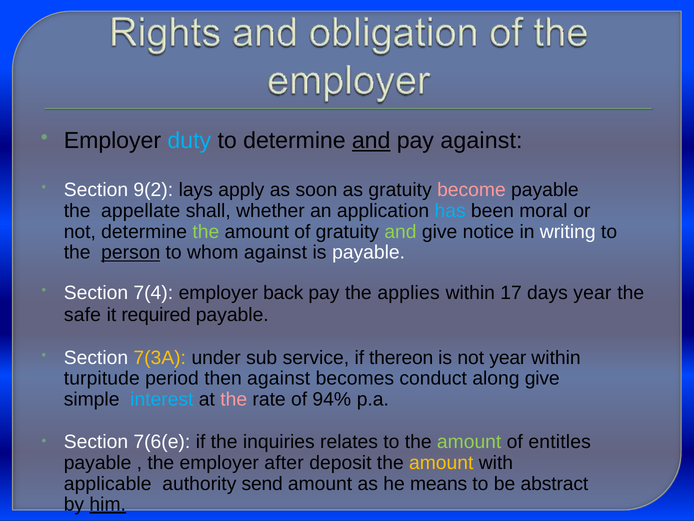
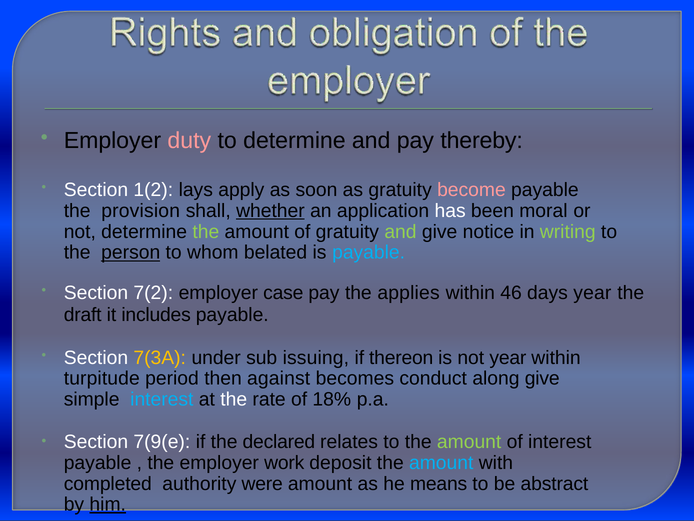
duty colour: light blue -> pink
and at (371, 141) underline: present -> none
pay against: against -> thereby
9(2: 9(2 -> 1(2
appellate: appellate -> provision
whether underline: none -> present
has colour: light blue -> white
writing colour: white -> light green
whom against: against -> belated
payable at (369, 252) colour: white -> light blue
7(4: 7(4 -> 7(2
back: back -> case
17: 17 -> 46
safe: safe -> draft
required: required -> includes
service: service -> issuing
the at (234, 399) colour: pink -> white
94%: 94% -> 18%
7(6(e: 7(6(e -> 7(9(e
inquiries: inquiries -> declared
of entitles: entitles -> interest
after: after -> work
amount at (441, 462) colour: yellow -> light blue
applicable: applicable -> completed
send: send -> were
